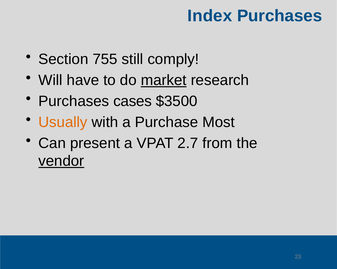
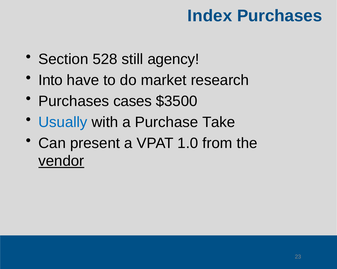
755: 755 -> 528
comply: comply -> agency
Will: Will -> Into
market underline: present -> none
Usually colour: orange -> blue
Most: Most -> Take
2.7: 2.7 -> 1.0
